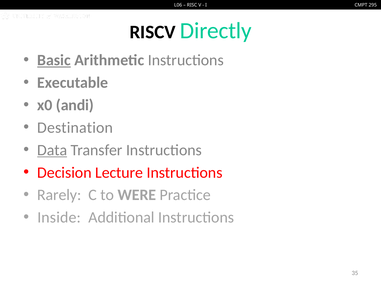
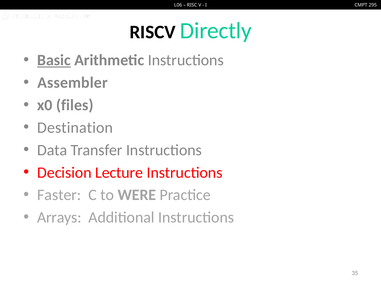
Executable: Executable -> Assembler
andi: andi -> files
Data underline: present -> none
Rarely: Rarely -> Faster
Inside: Inside -> Arrays
